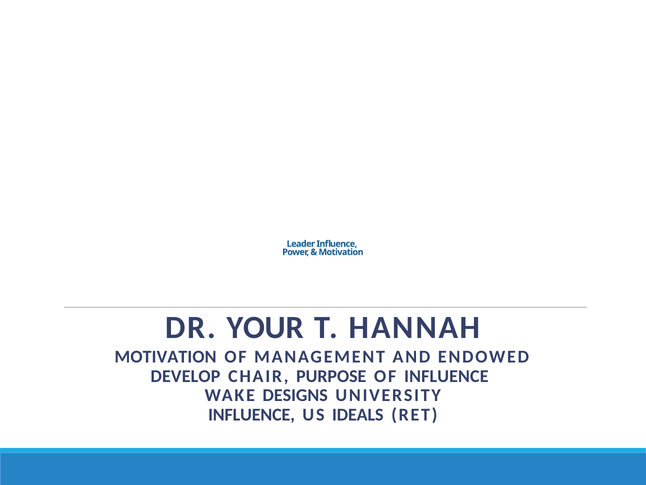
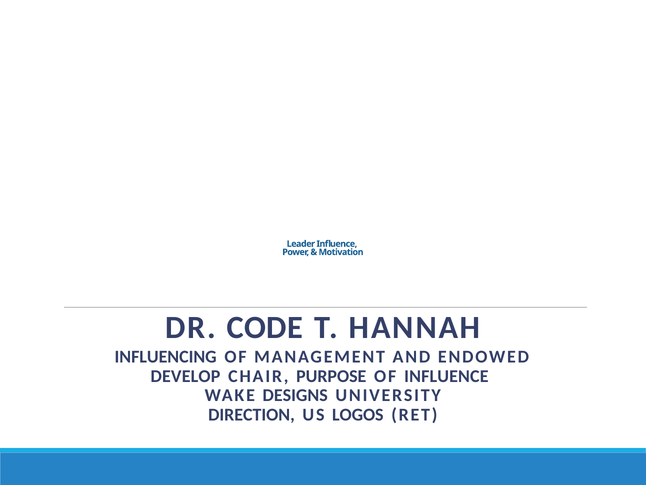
YOUR: YOUR -> CODE
MOTIVATION at (166, 356): MOTIVATION -> INFLUENCING
INFLUENCE at (252, 415): INFLUENCE -> DIRECTION
IDEALS: IDEALS -> LOGOS
